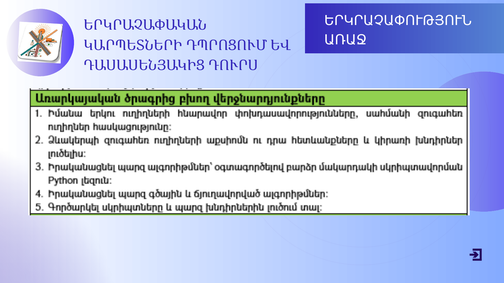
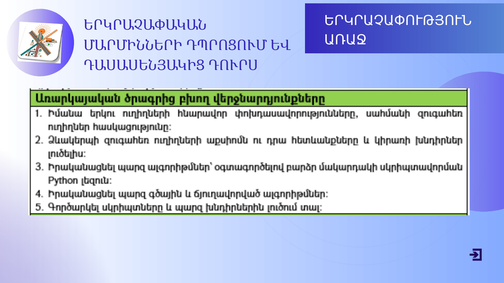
ԿԱՐՊԵՏՆԵՐԻ: ԿԱՐՊԵՏՆԵՐԻ -> ՄԱՐՄԻՆՆԵՐԻ
